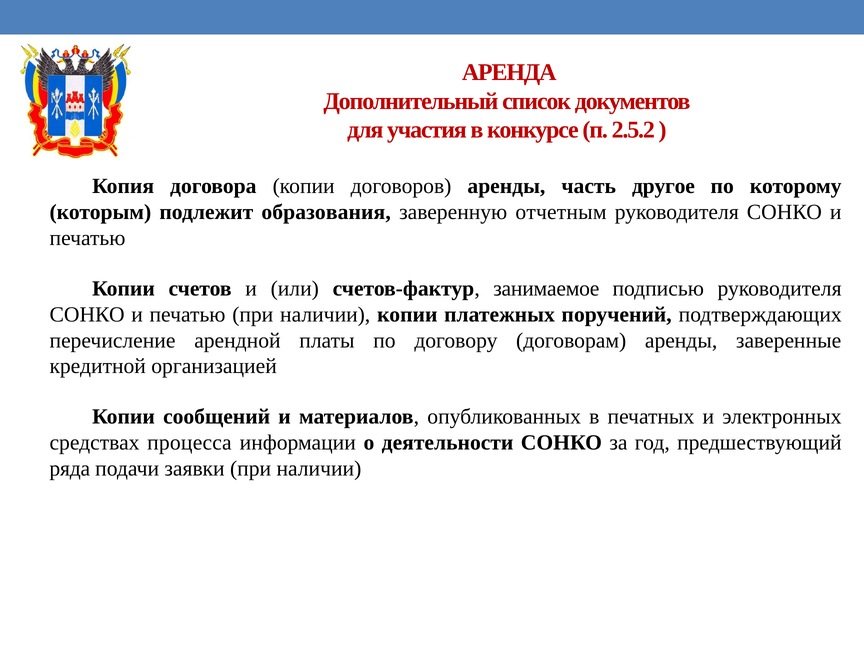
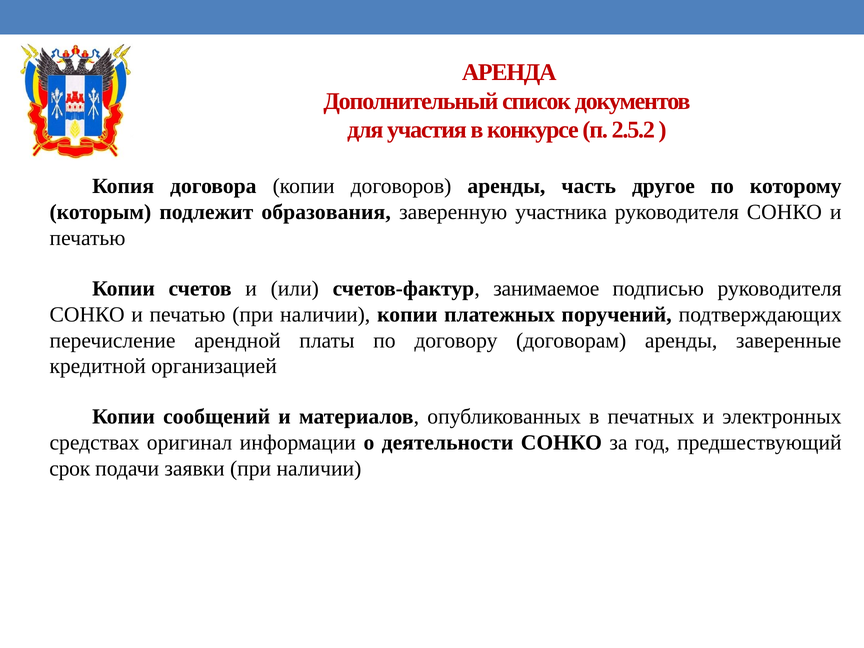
отчетным: отчетным -> участника
процесса: процесса -> оригинал
ряда: ряда -> срок
